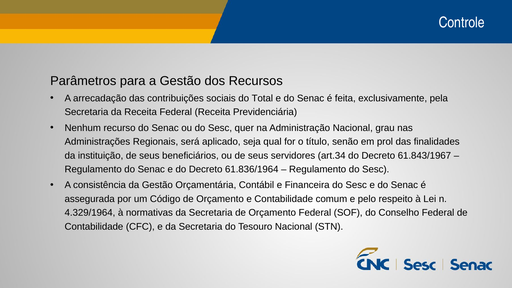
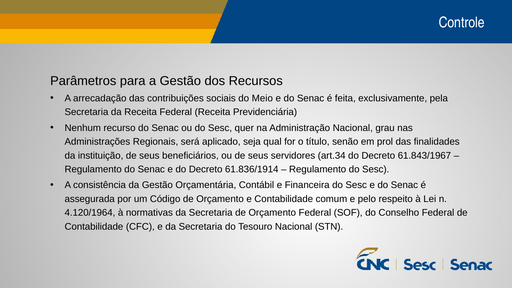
Total: Total -> Meio
61.836/1964: 61.836/1964 -> 61.836/1914
4.329/1964: 4.329/1964 -> 4.120/1964
